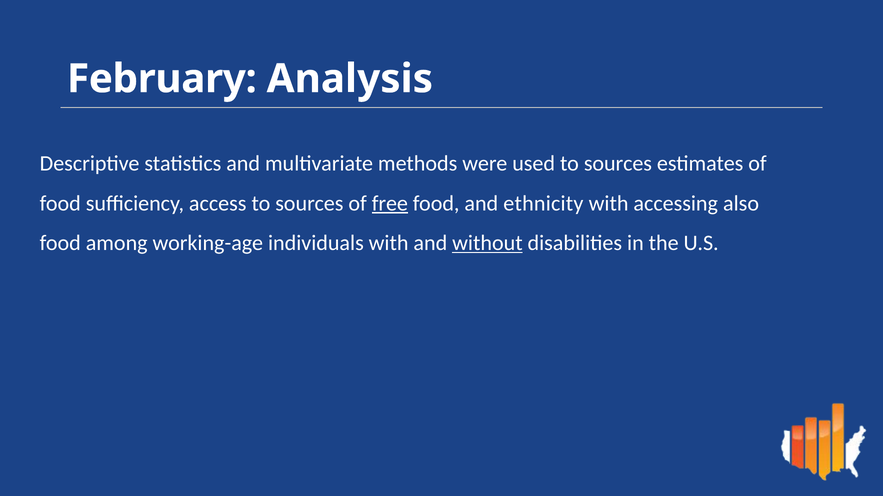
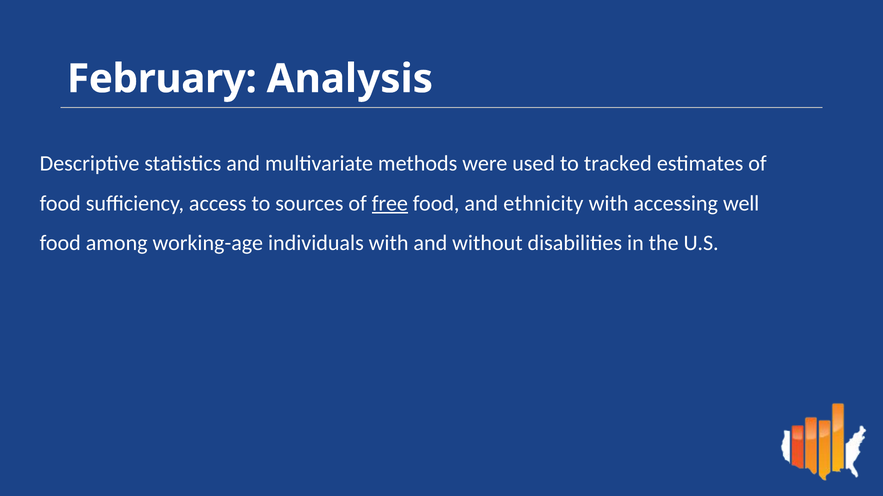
used to sources: sources -> tracked
also: also -> well
without underline: present -> none
